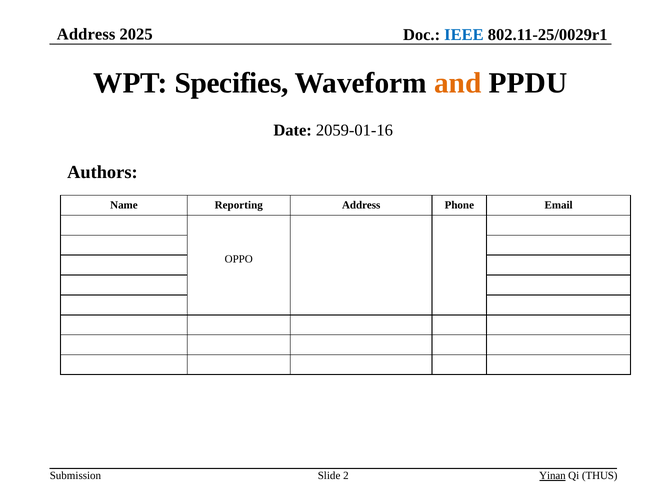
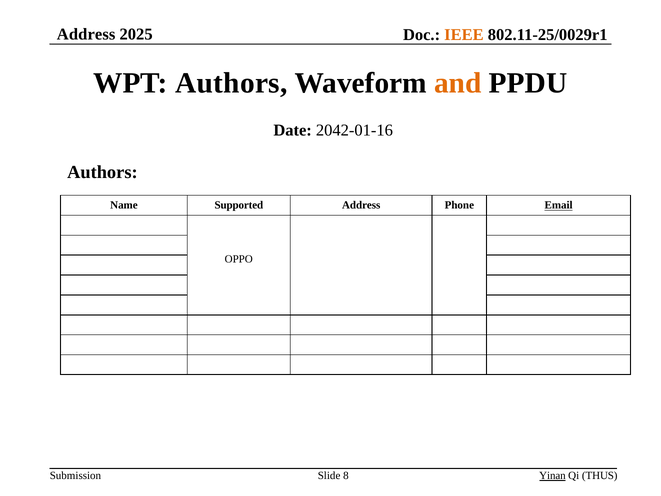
IEEE colour: blue -> orange
WPT Specifies: Specifies -> Authors
2059-01-16: 2059-01-16 -> 2042-01-16
Reporting: Reporting -> Supported
Email underline: none -> present
2: 2 -> 8
